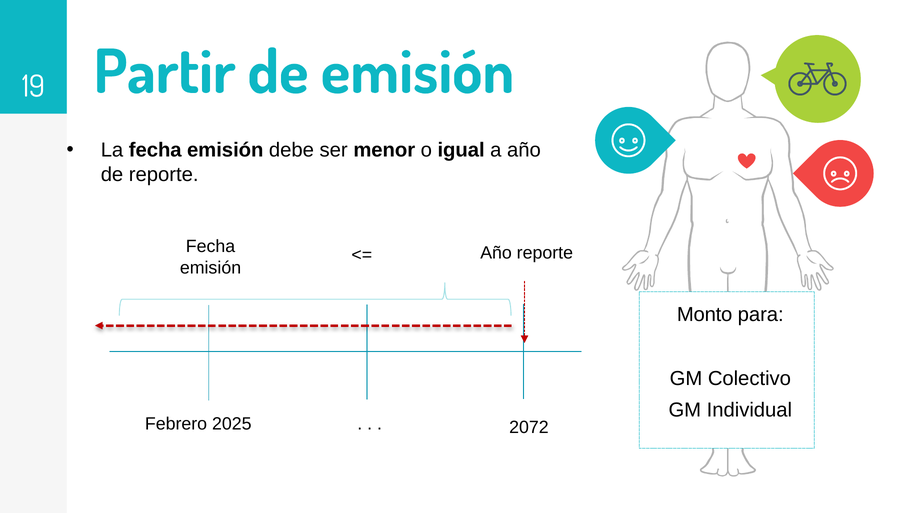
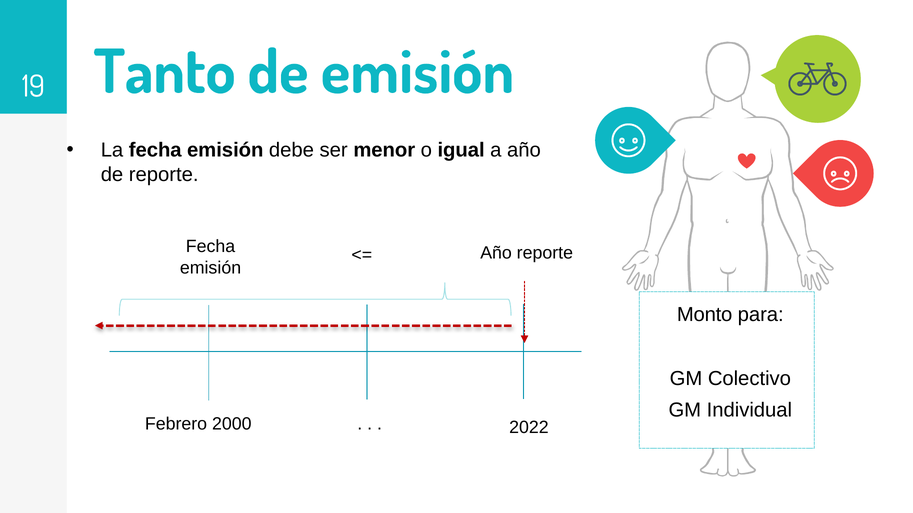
Partir: Partir -> Tanto
2025: 2025 -> 2000
2072: 2072 -> 2022
